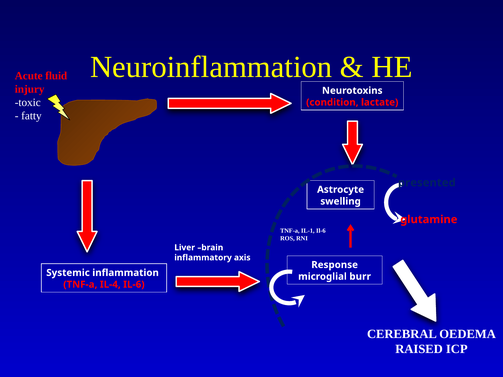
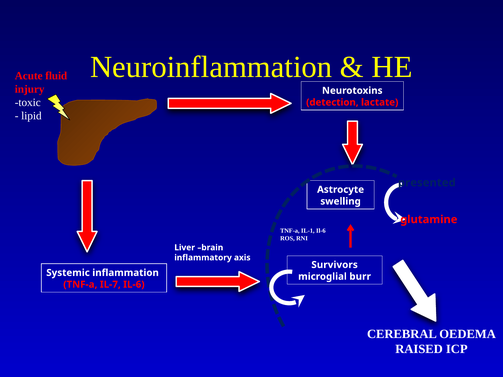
condition: condition -> detection
fatty: fatty -> lipid
Response: Response -> Survivors
IL-4: IL-4 -> IL-7
